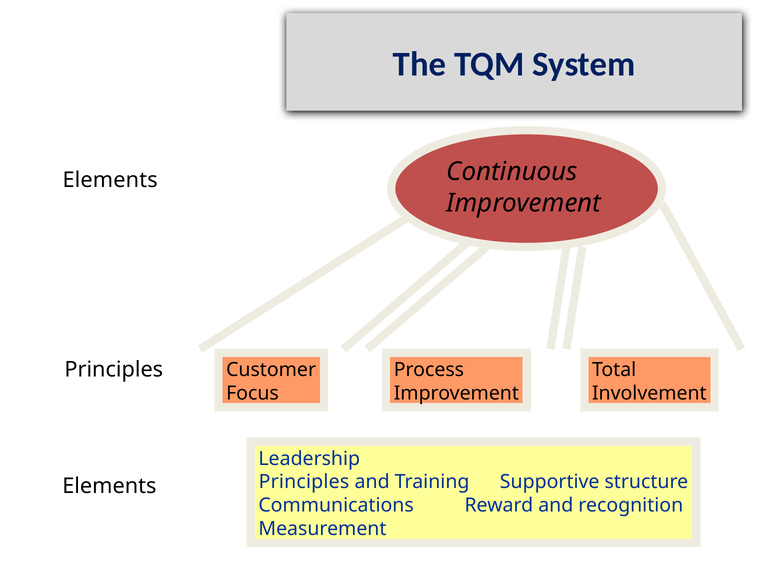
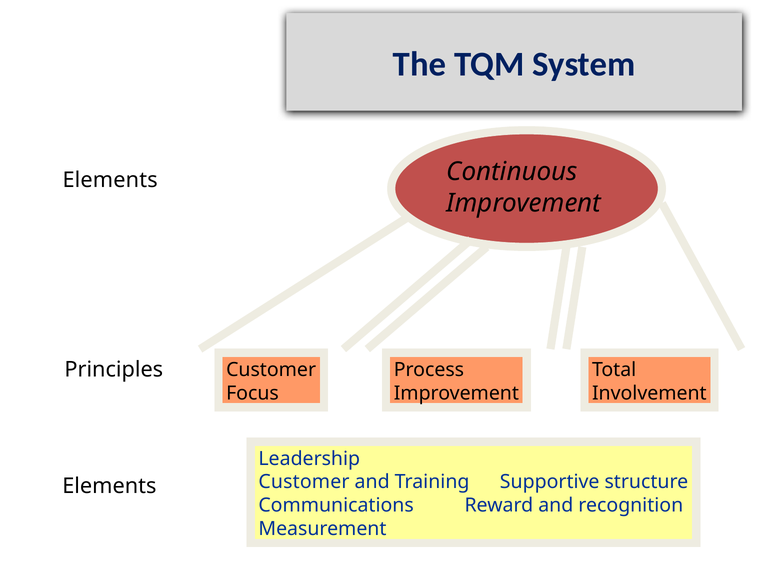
Principles at (304, 482): Principles -> Customer
